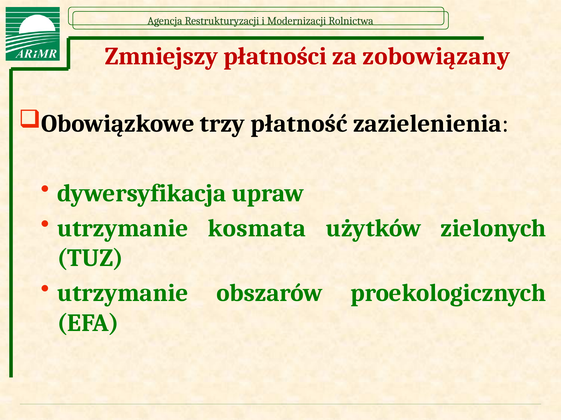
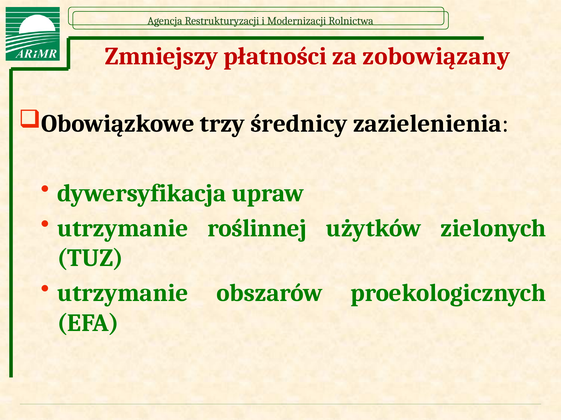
płatność: płatność -> średnicy
kosmata: kosmata -> roślinnej
